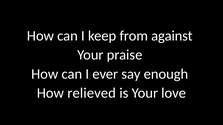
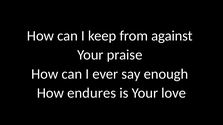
relieved: relieved -> endures
